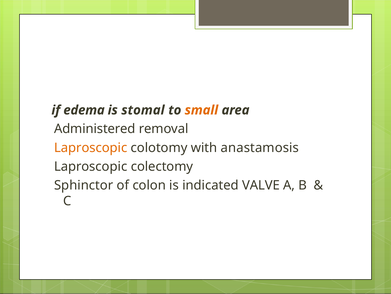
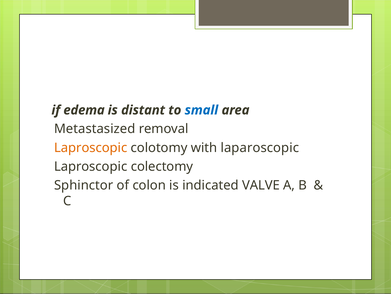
stomal: stomal -> distant
small colour: orange -> blue
Administered: Administered -> Metastasized
anastamosis: anastamosis -> laparoscopic
